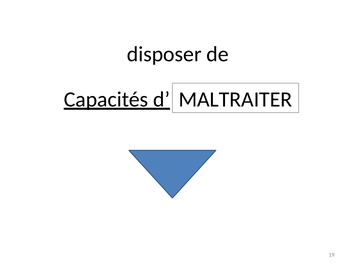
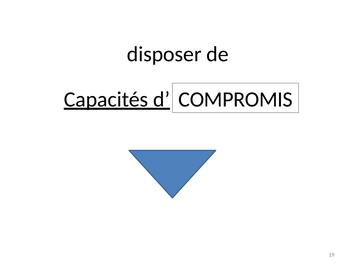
MALTRAITER: MALTRAITER -> COMPROMIS
